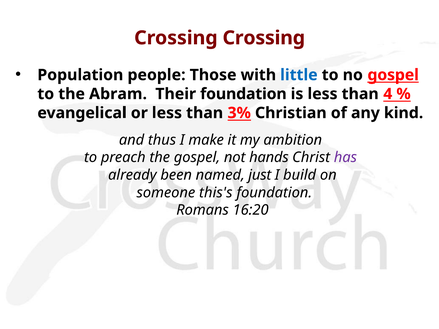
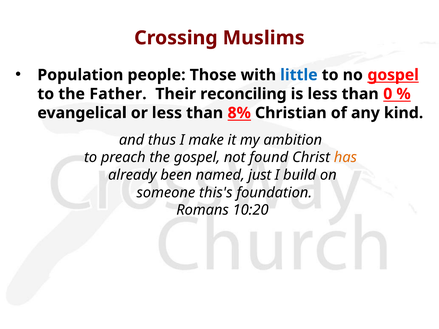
Crossing Crossing: Crossing -> Muslims
Abram: Abram -> Father
Their foundation: foundation -> reconciling
4: 4 -> 0
3%: 3% -> 8%
hands: hands -> found
has colour: purple -> orange
16:20: 16:20 -> 10:20
